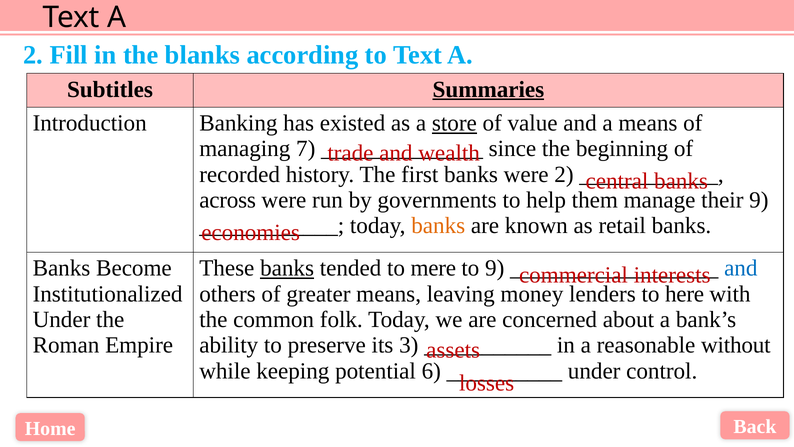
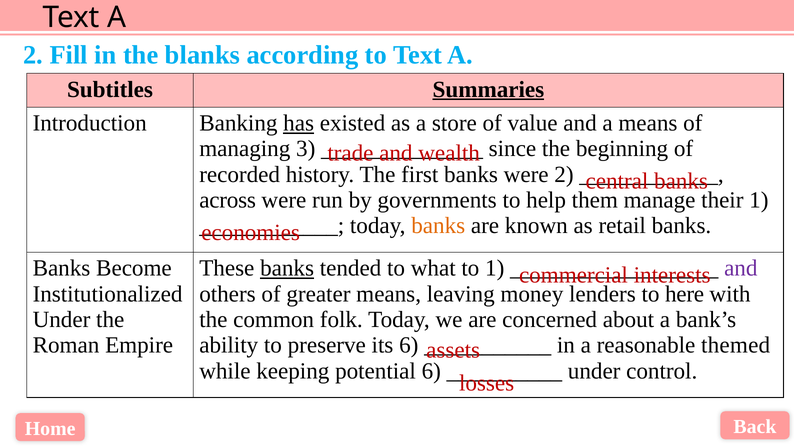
has underline: none -> present
store underline: present -> none
7: 7 -> 3
their 9: 9 -> 1
mere: mere -> what
to 9: 9 -> 1
and at (741, 268) colour: blue -> purple
its 3: 3 -> 6
without: without -> themed
